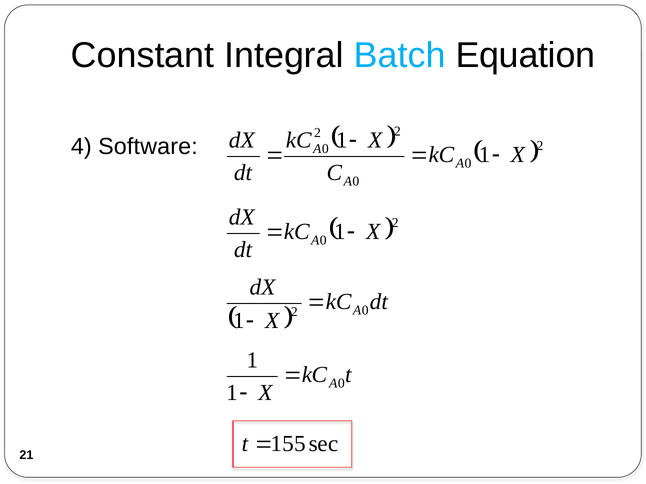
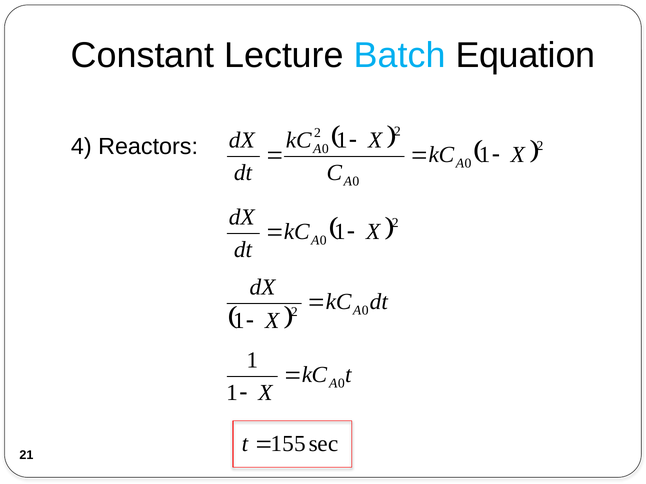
Integral: Integral -> Lecture
Software: Software -> Reactors
